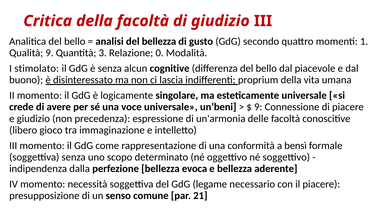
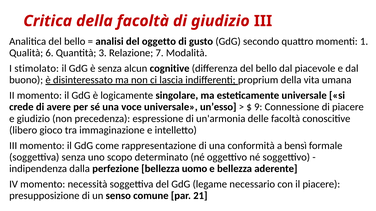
del bellezza: bellezza -> oggetto
Qualità 9: 9 -> 6
0: 0 -> 7
un’beni: un’beni -> un’esso
evoca: evoca -> uomo
